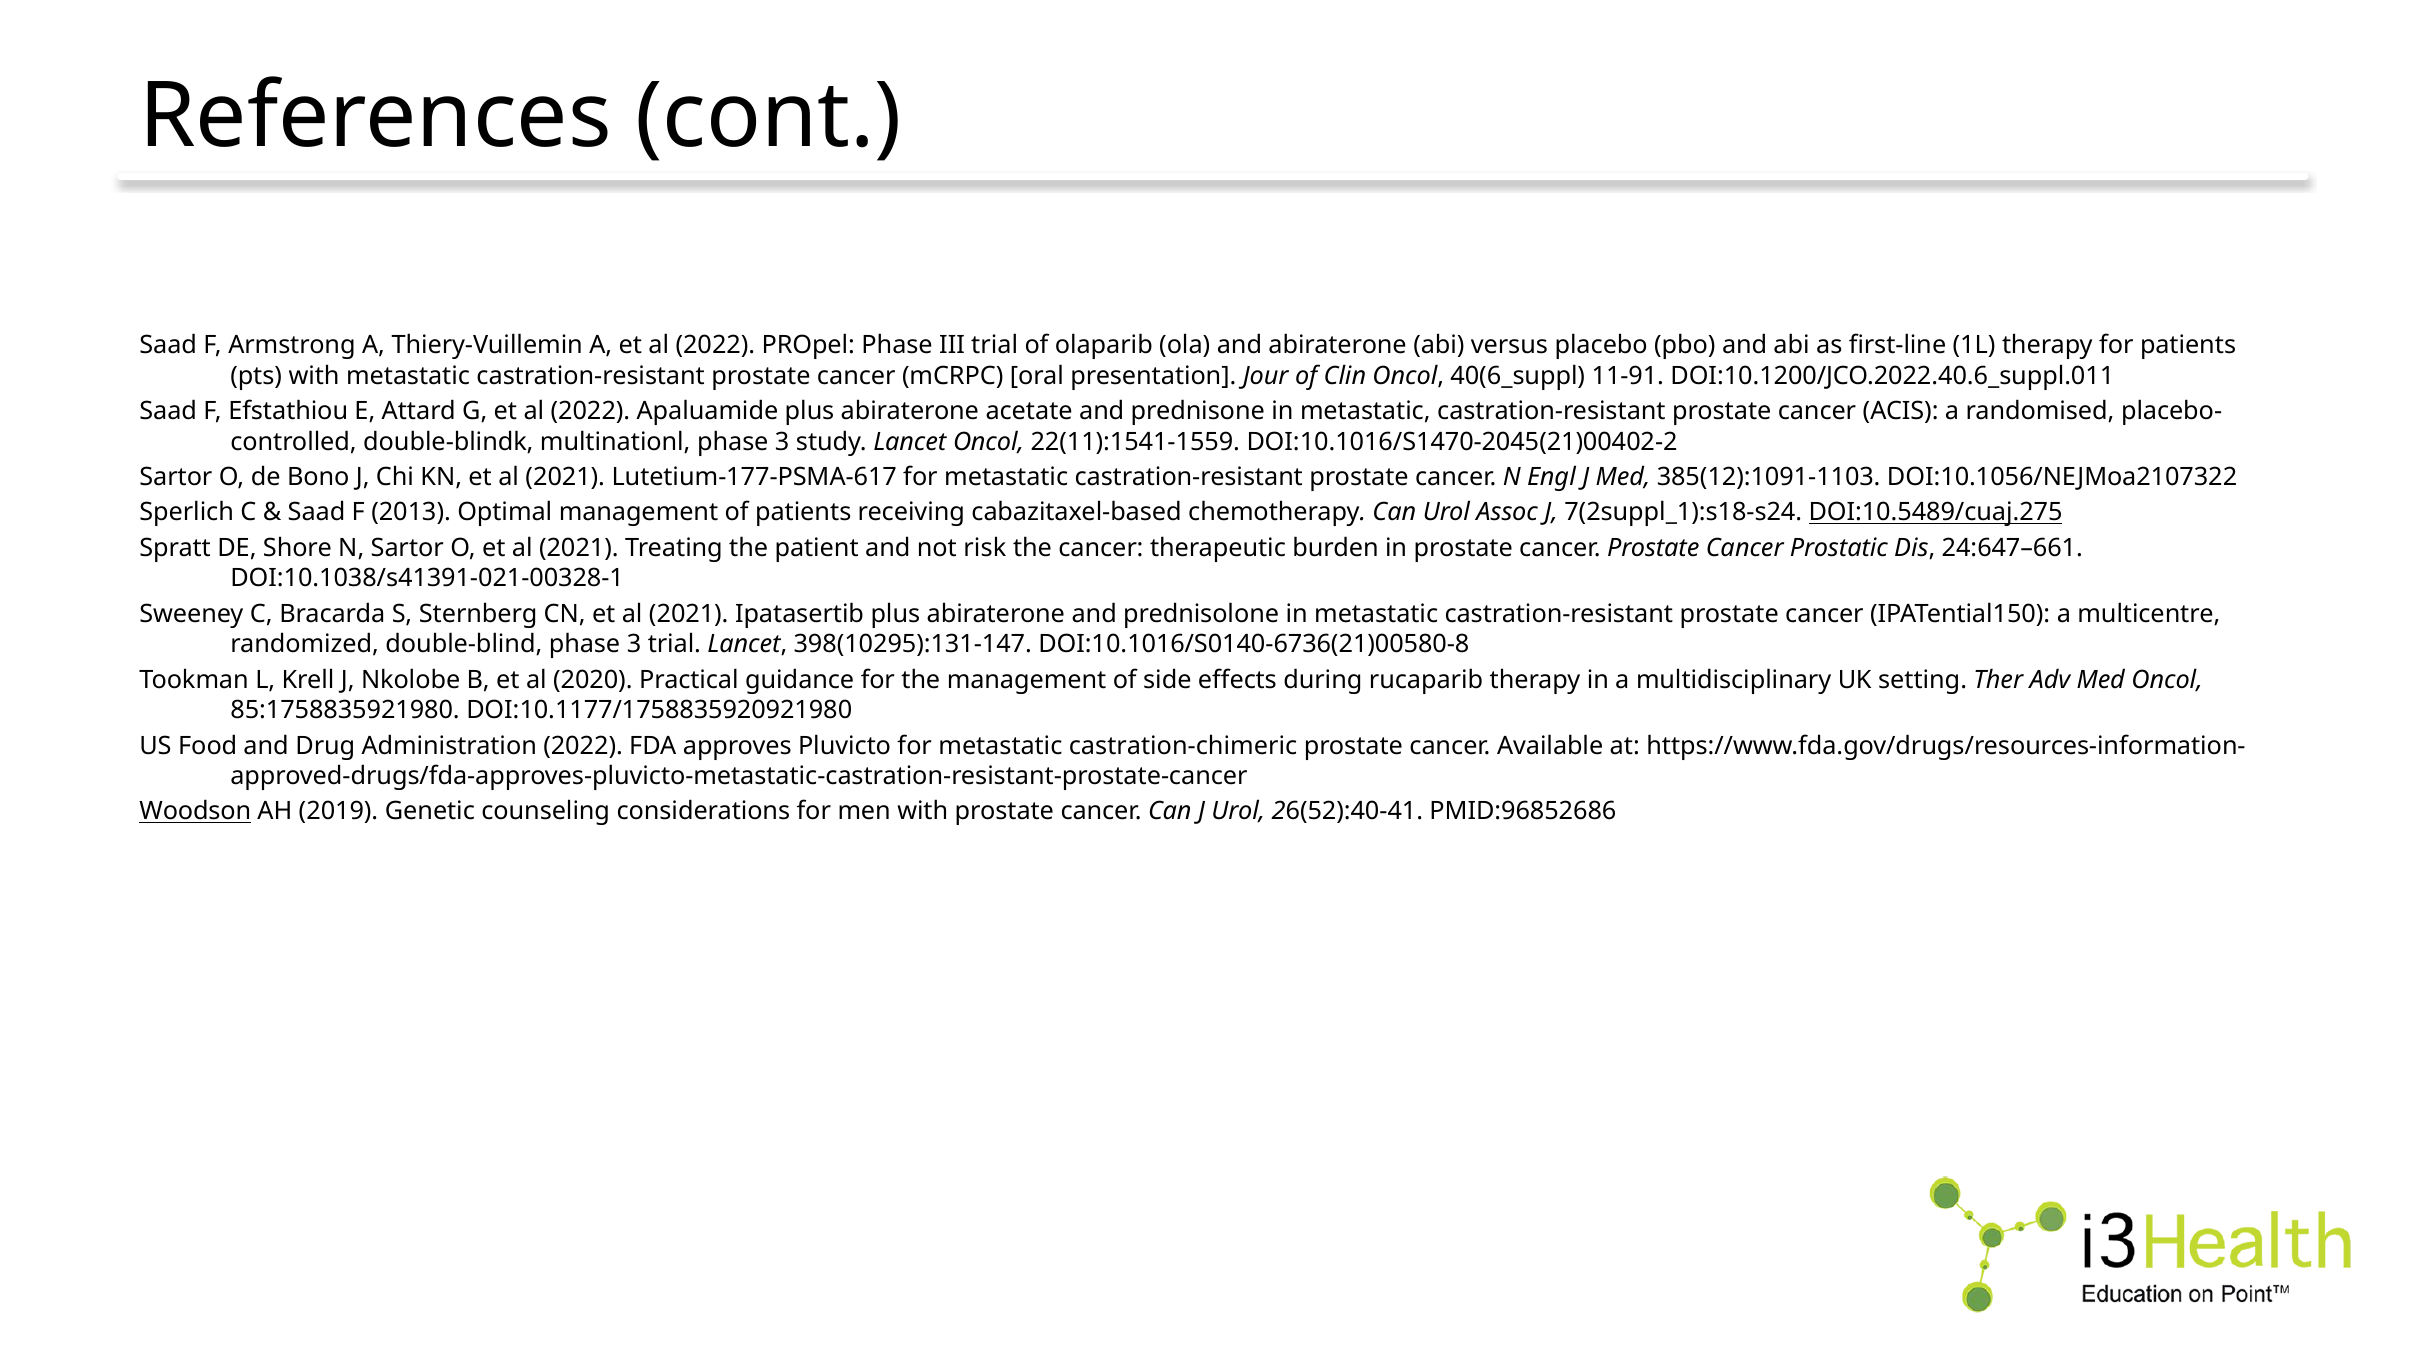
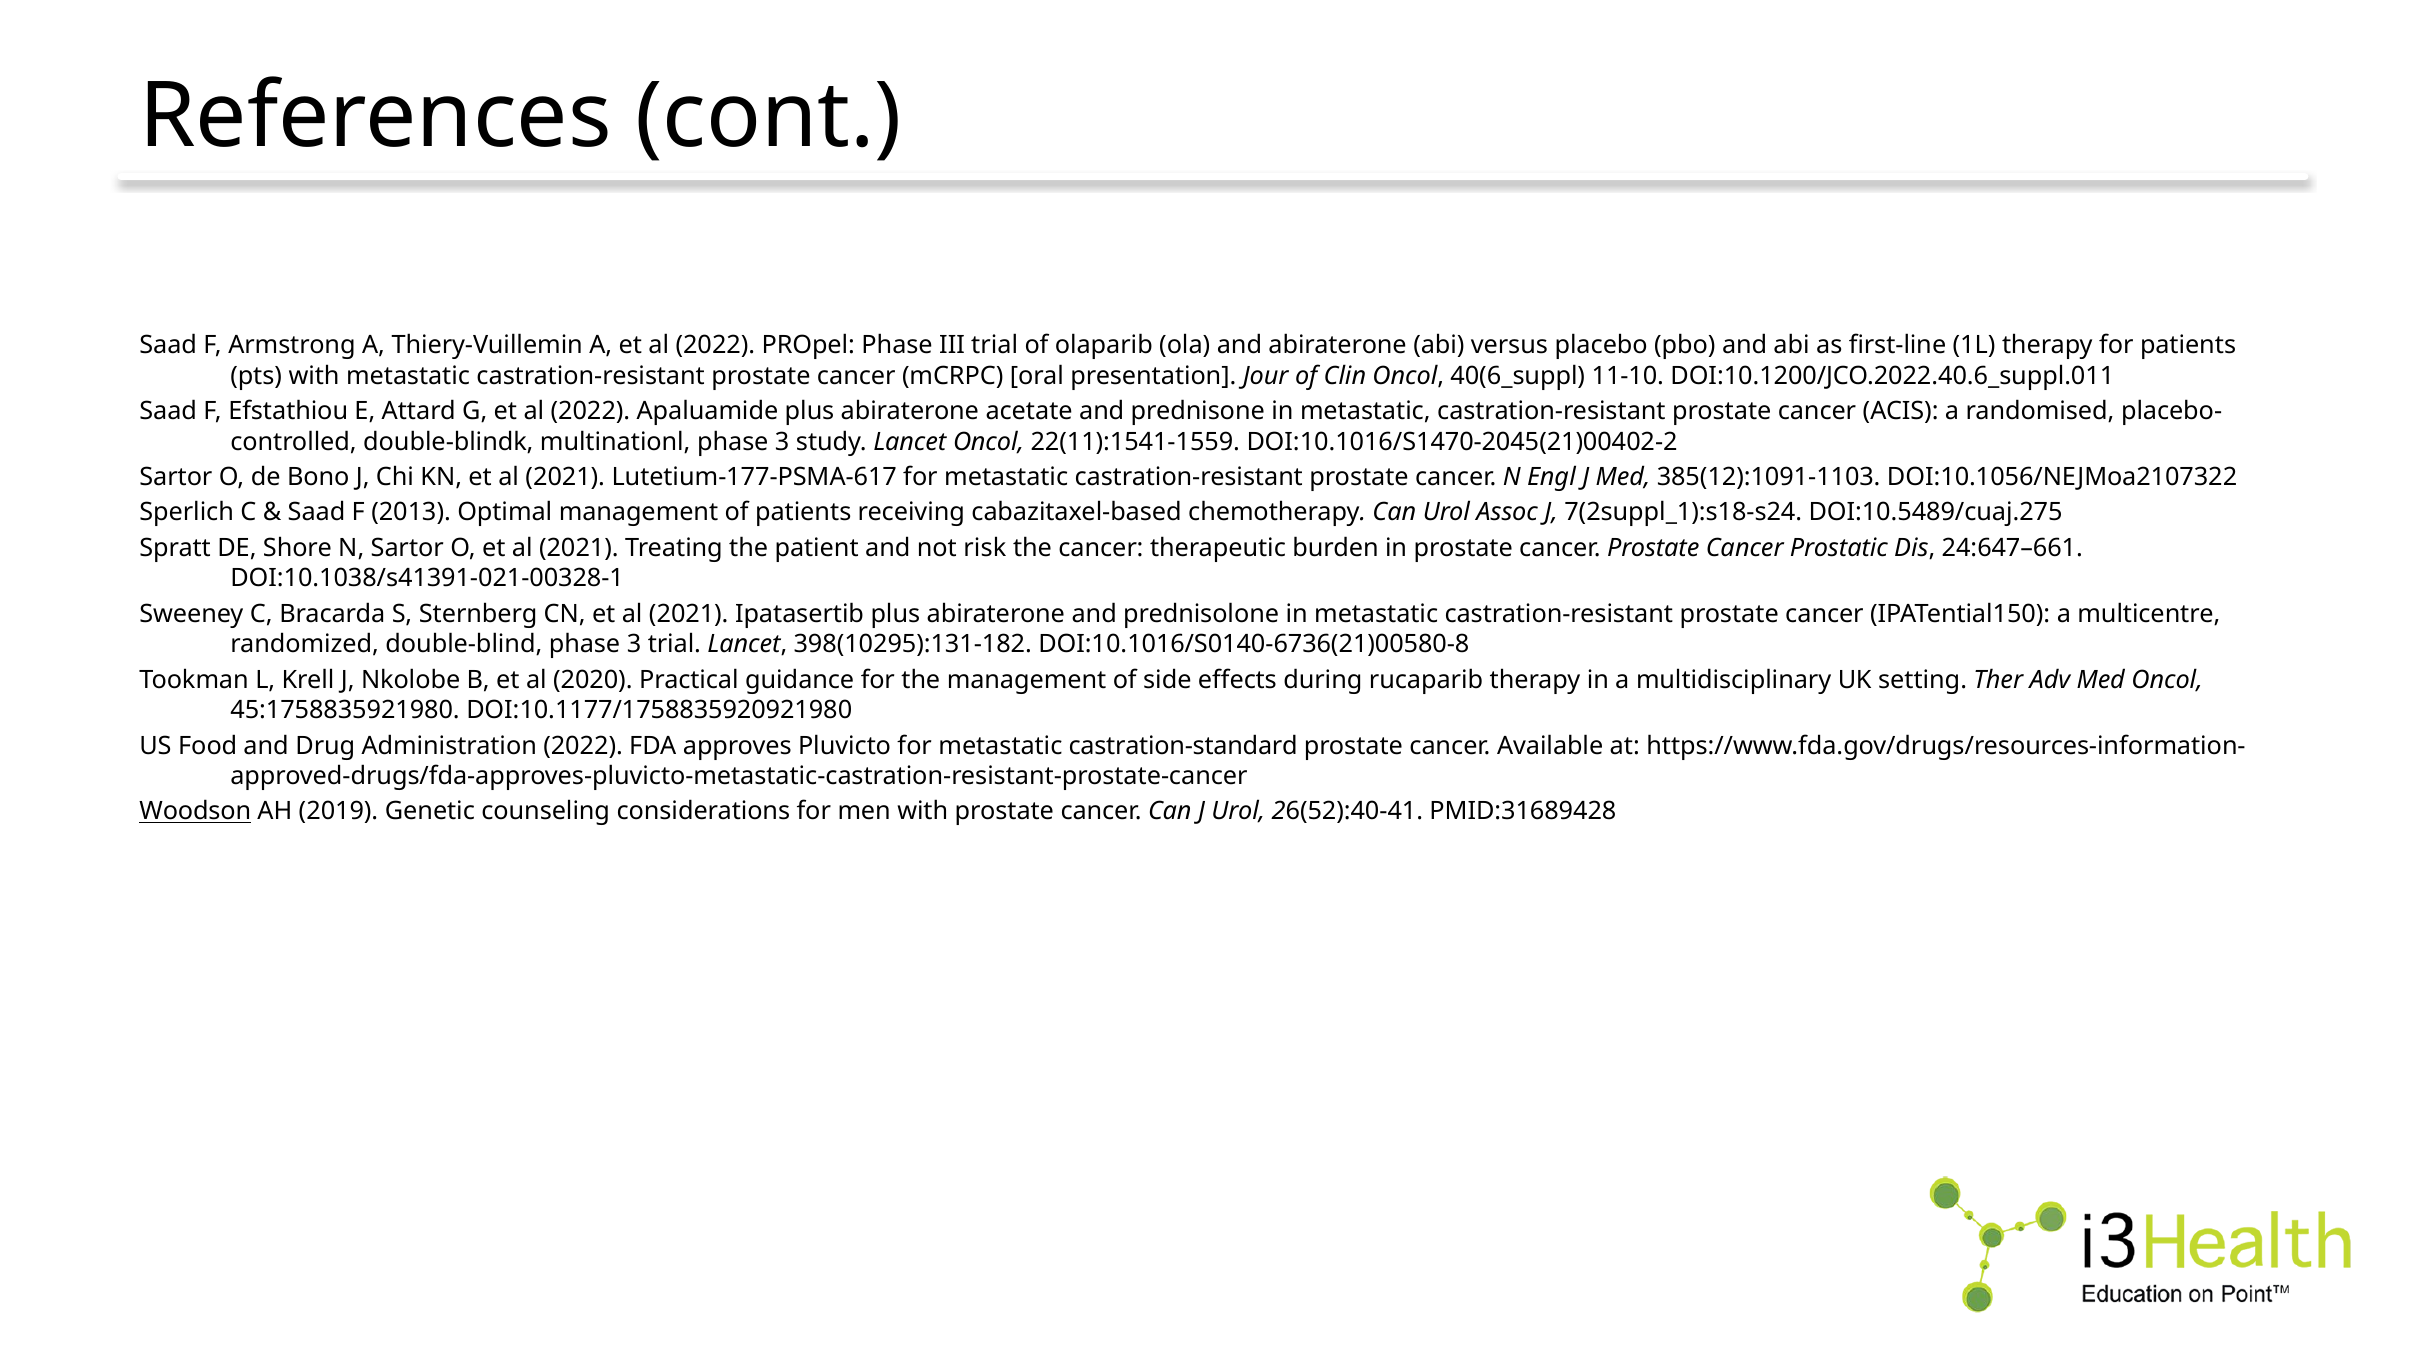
11-91: 11-91 -> 11-10
DOI:10.5489/cuaj.275 underline: present -> none
398(10295):131-147: 398(10295):131-147 -> 398(10295):131-182
85:1758835921980: 85:1758835921980 -> 45:1758835921980
castration-chimeric: castration-chimeric -> castration-standard
PMID:96852686: PMID:96852686 -> PMID:31689428
